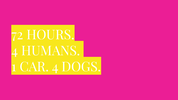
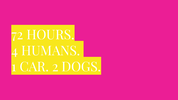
CAR 4: 4 -> 2
